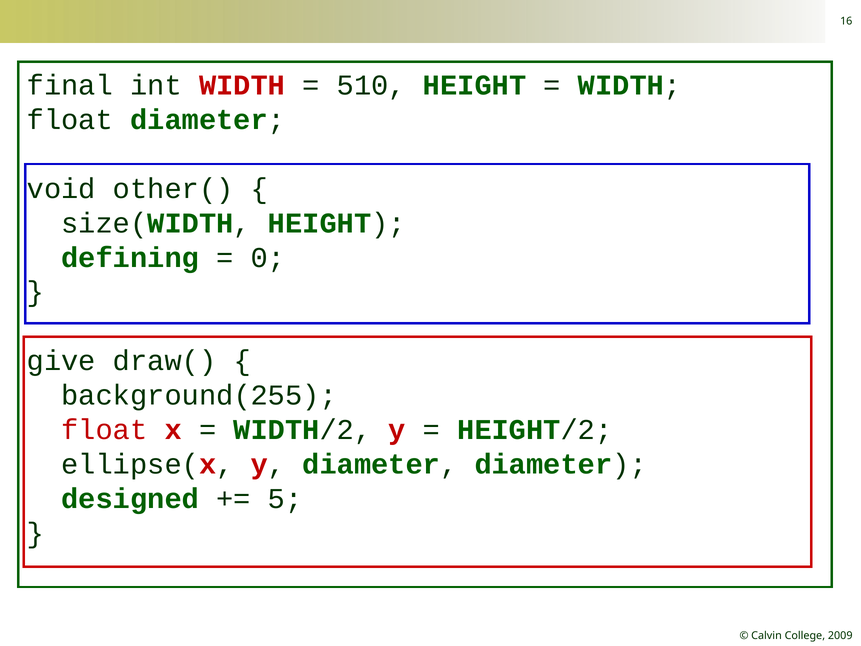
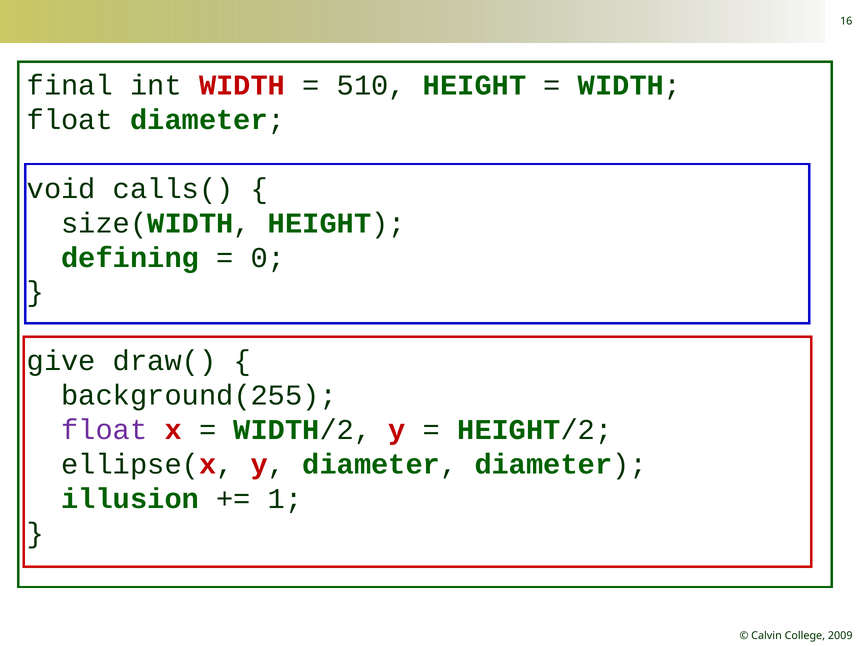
other(: other( -> calls(
float at (104, 430) colour: red -> purple
designed: designed -> illusion
5: 5 -> 1
